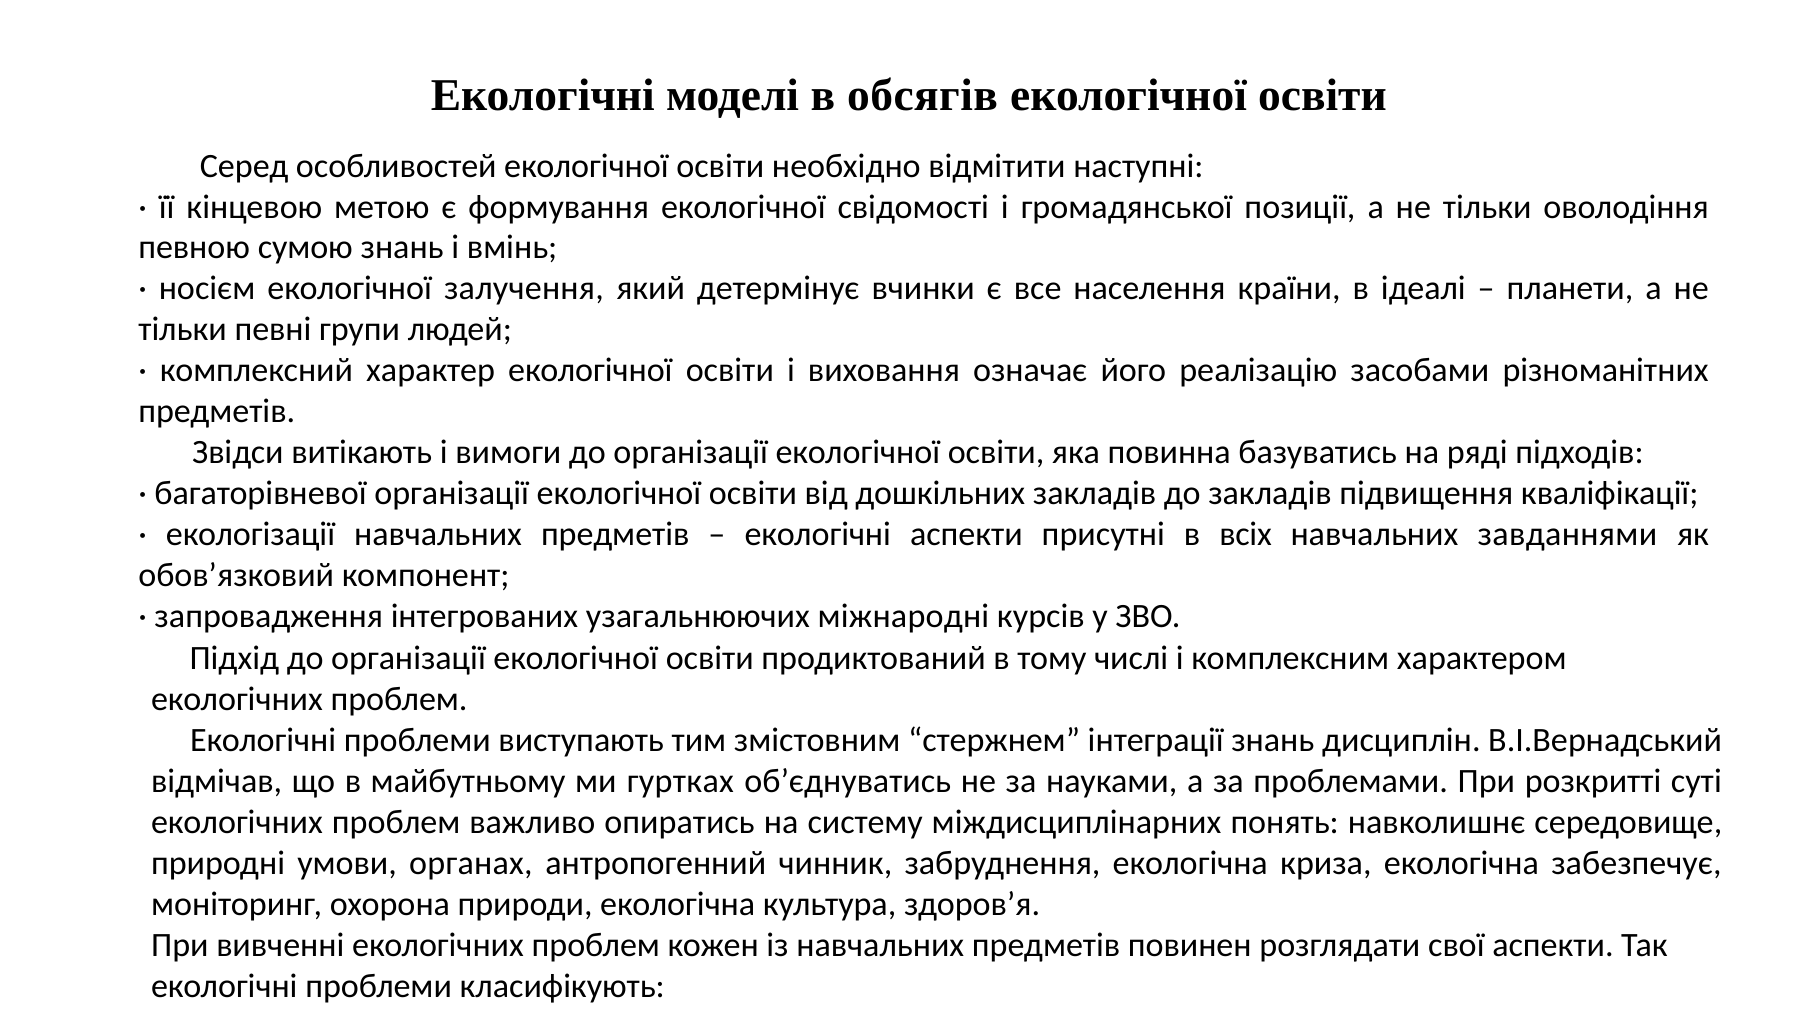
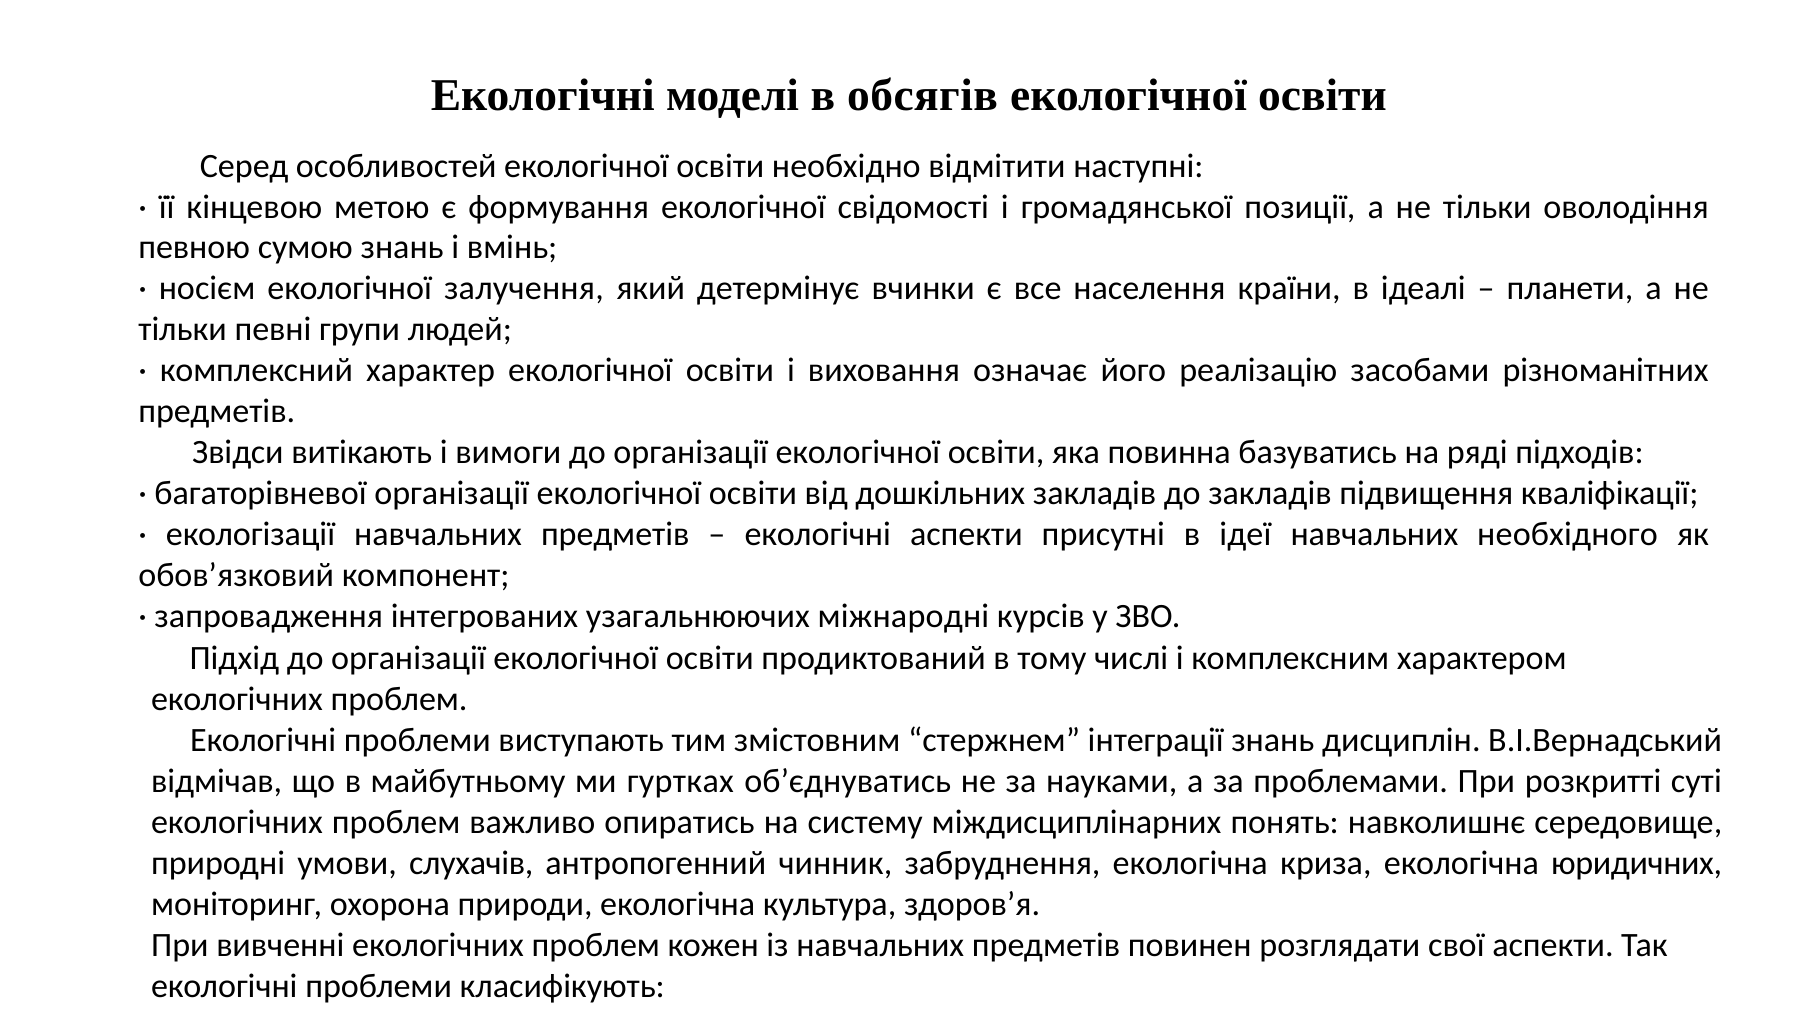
всіх: всіх -> ідеї
завданнями: завданнями -> необхідного
органах: органах -> слухачів
забезпечує: забезпечує -> юридичних
